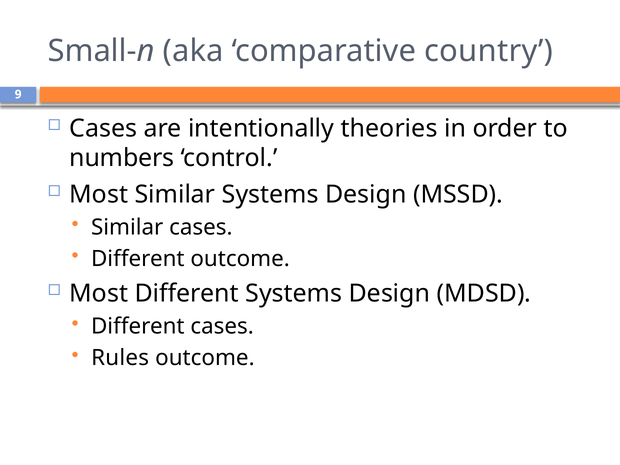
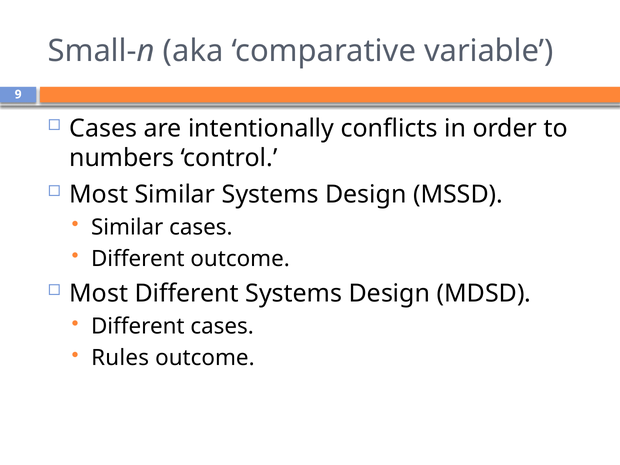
country: country -> variable
theories: theories -> conflicts
